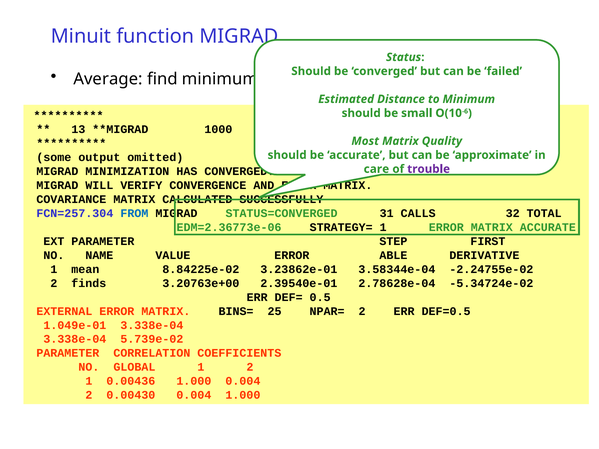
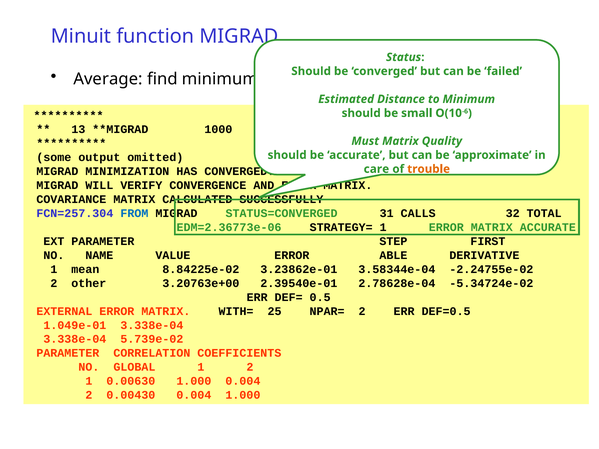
Most: Most -> Must
trouble colour: purple -> orange
finds: finds -> other
BINS=: BINS= -> WITH=
0.00436: 0.00436 -> 0.00630
